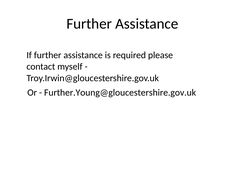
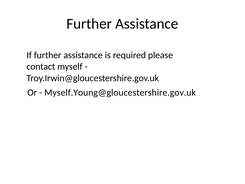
Further.Young@gloucestershire.gov.uk: Further.Young@gloucestershire.gov.uk -> Myself.Young@gloucestershire.gov.uk
